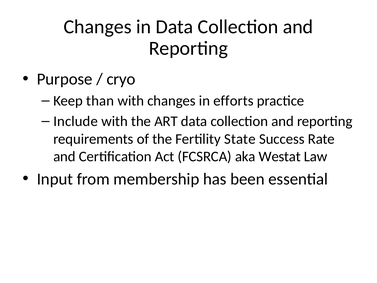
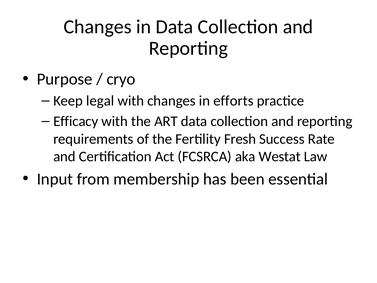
than: than -> legal
Include: Include -> Efficacy
State: State -> Fresh
